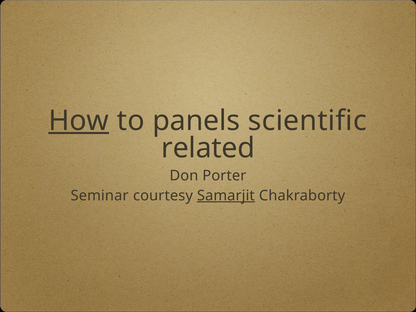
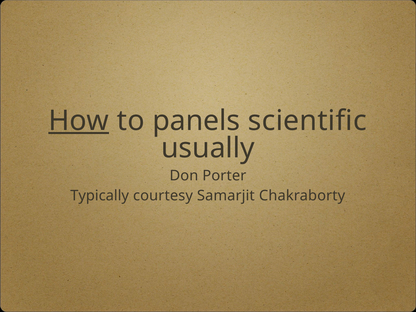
related: related -> usually
Seminar: Seminar -> Typically
Samarjit underline: present -> none
